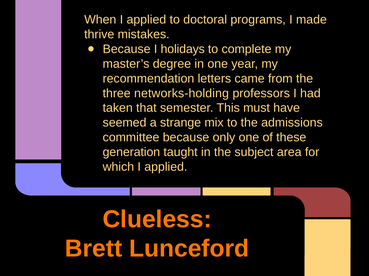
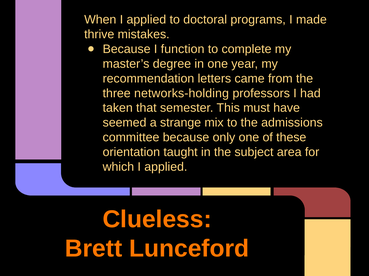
holidays: holidays -> function
generation: generation -> orientation
